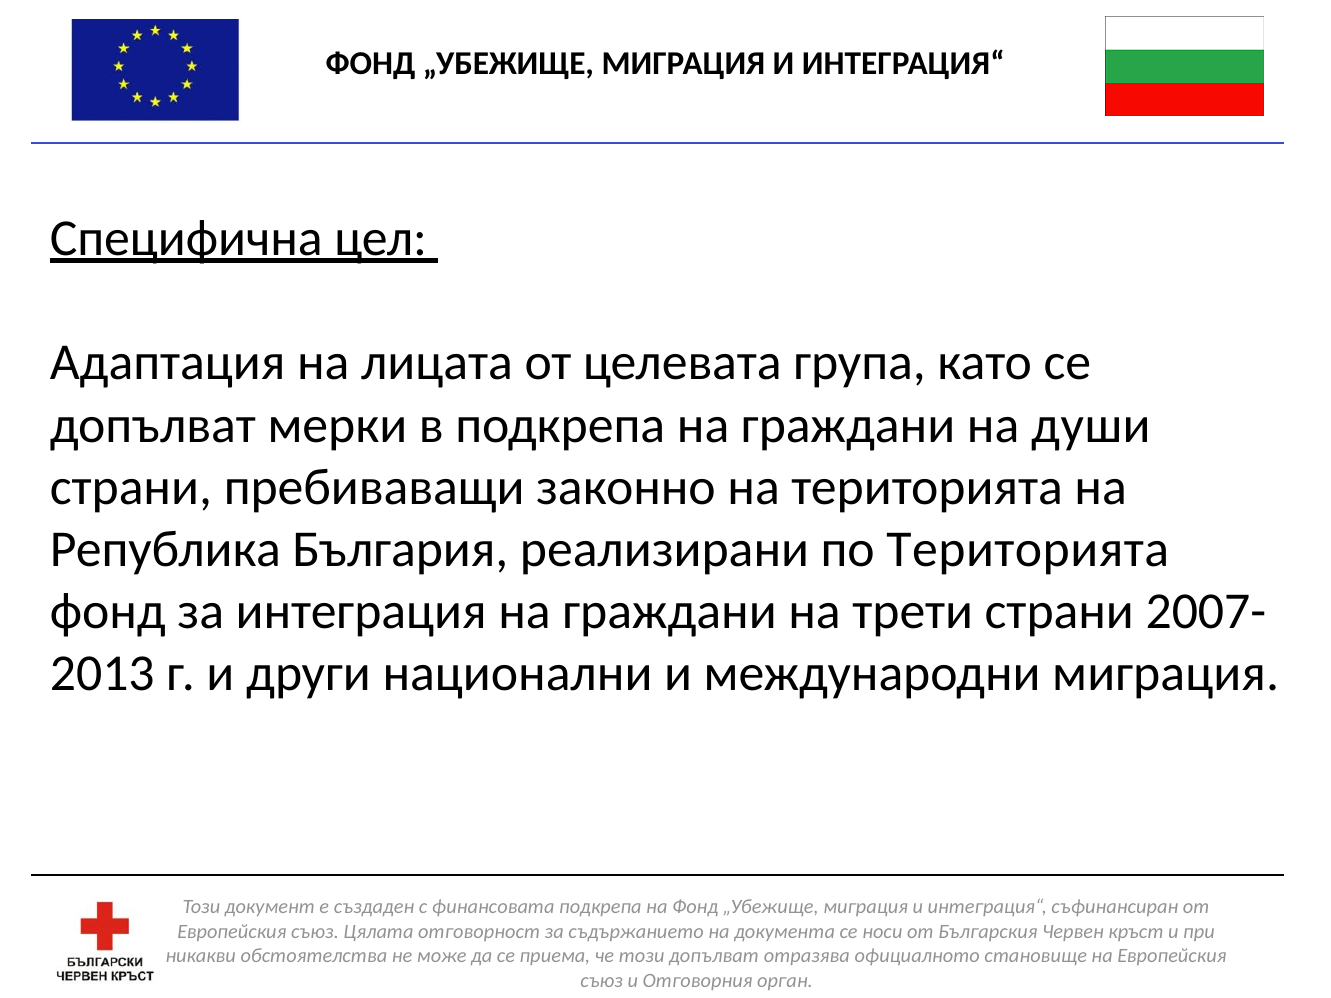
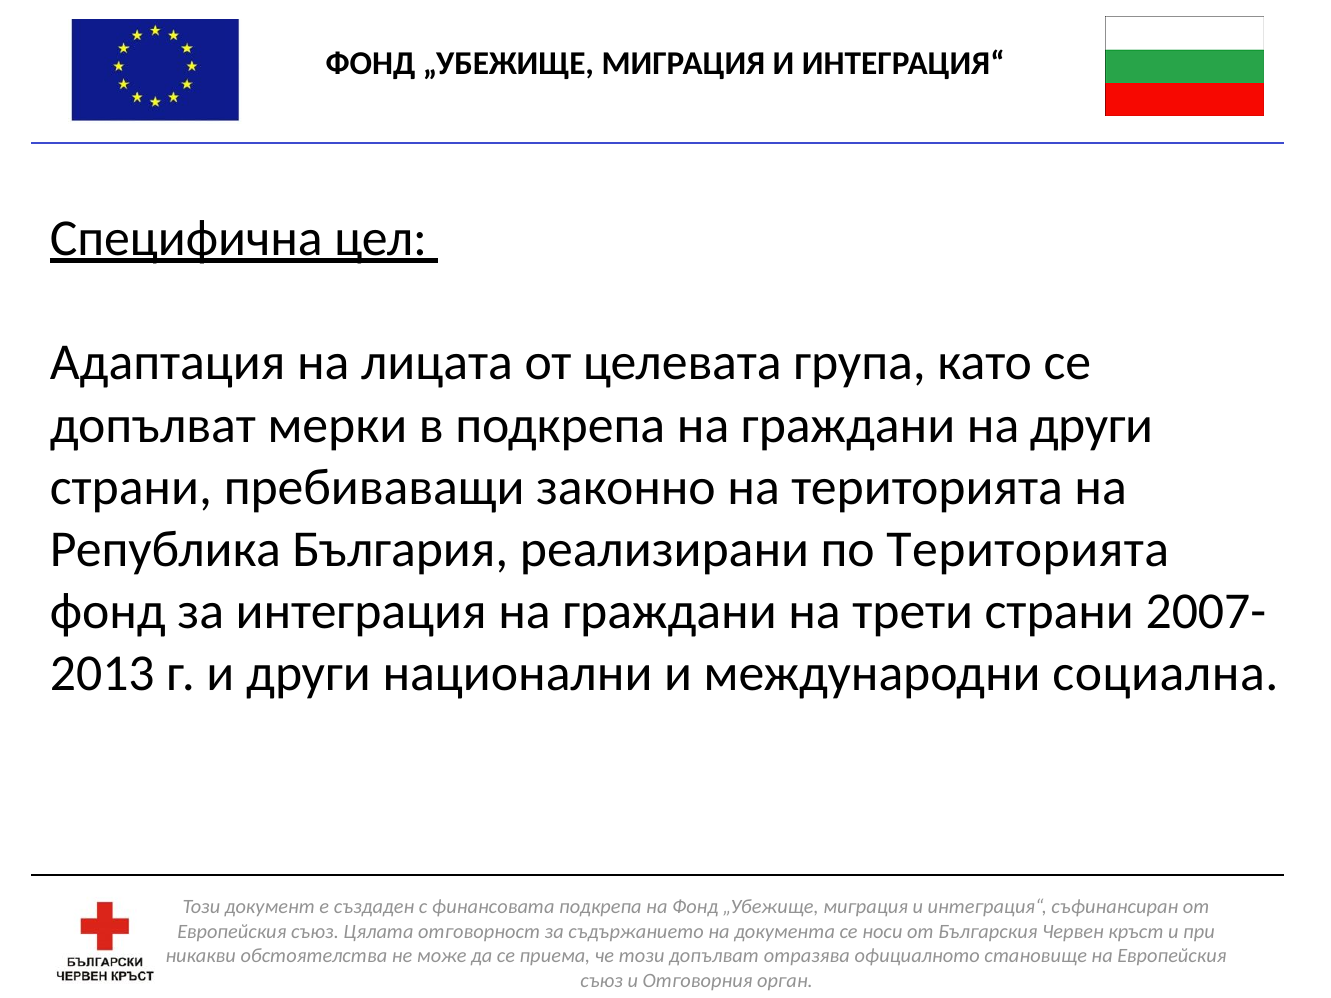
на души: души -> други
международни миграция: миграция -> социална
